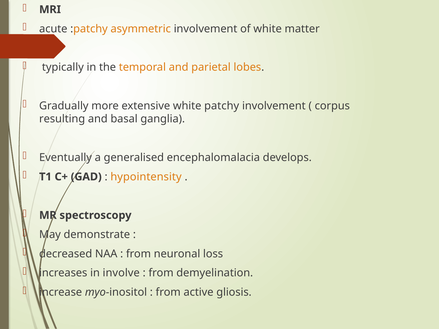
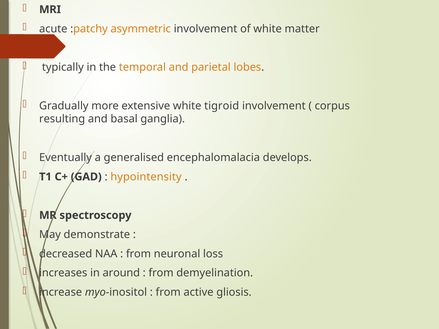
patchy: patchy -> tigroid
involve: involve -> around
